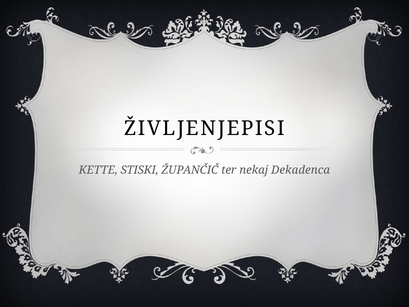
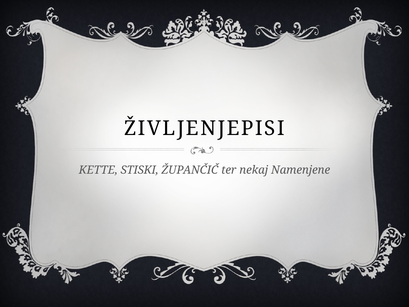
Dekadenca: Dekadenca -> Namenjene
